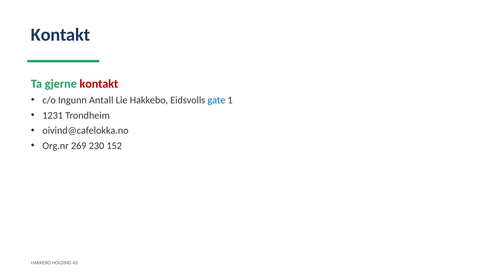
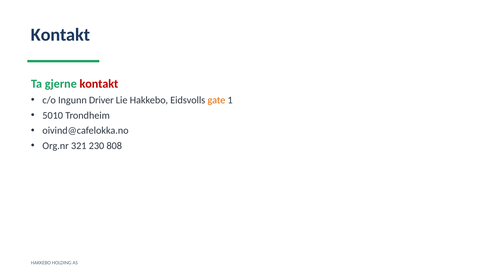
Antall: Antall -> Driver
gate colour: blue -> orange
1231: 1231 -> 5010
269: 269 -> 321
152: 152 -> 808
